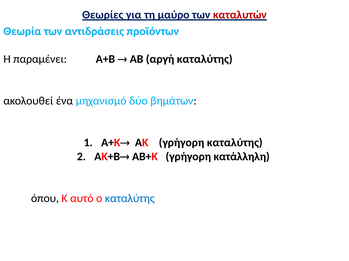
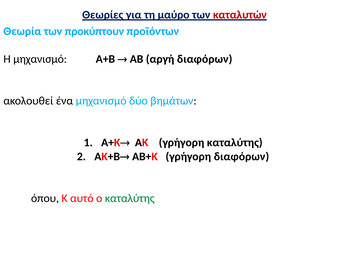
αντιδράσεις: αντιδράσεις -> προκύπτουν
Η παραμένει: παραμένει -> μηχανισμό
αργή καταλύτης: καταλύτης -> διαφόρων
γρήγορη κατάλληλη: κατάλληλη -> διαφόρων
καταλύτης at (130, 199) colour: blue -> green
